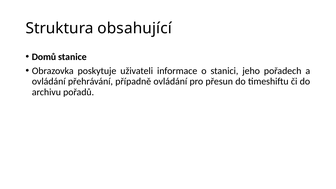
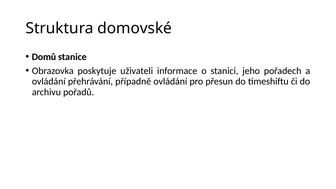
obsahující: obsahující -> domovské
